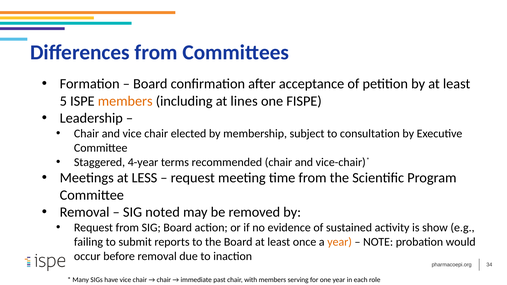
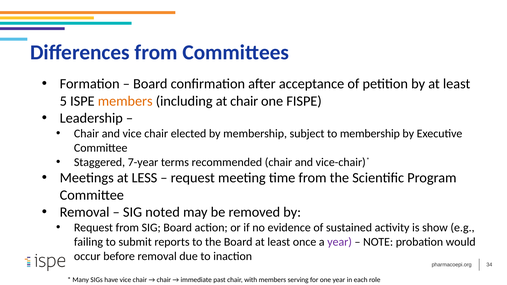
at lines: lines -> chair
to consultation: consultation -> membership
4-year: 4-year -> 7-year
year at (340, 242) colour: orange -> purple
